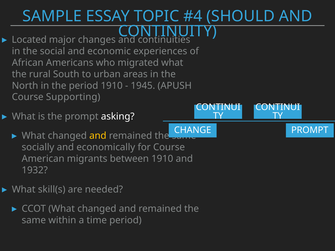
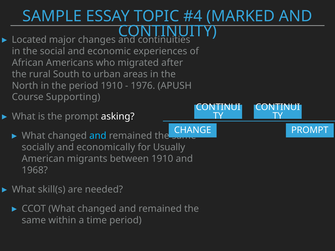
SHOULD: SHOULD -> MARKED
migrated what: what -> after
1945: 1945 -> 1976
and at (98, 136) colour: yellow -> light blue
for Course: Course -> Usually
1932: 1932 -> 1968
